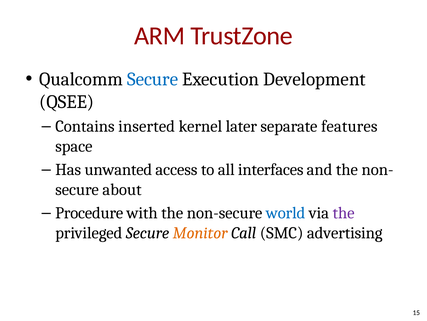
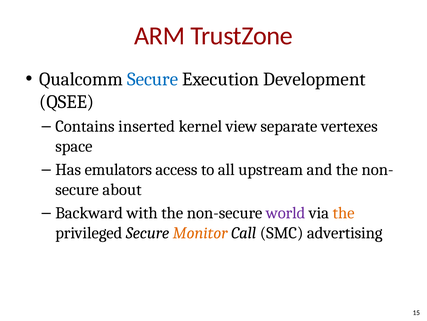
later: later -> view
features: features -> vertexes
unwanted: unwanted -> emulators
interfaces: interfaces -> upstream
Procedure: Procedure -> Backward
world colour: blue -> purple
the at (344, 213) colour: purple -> orange
